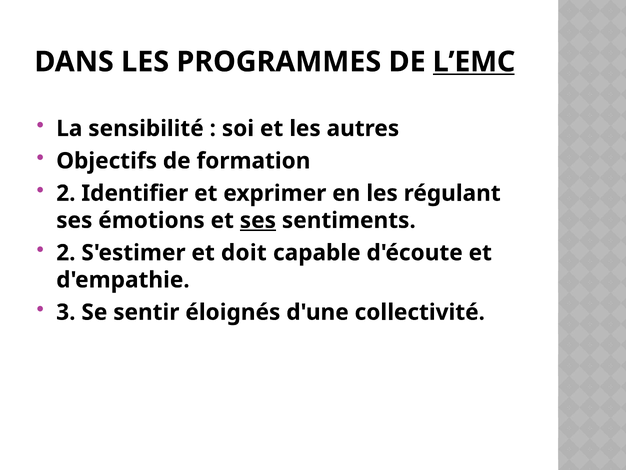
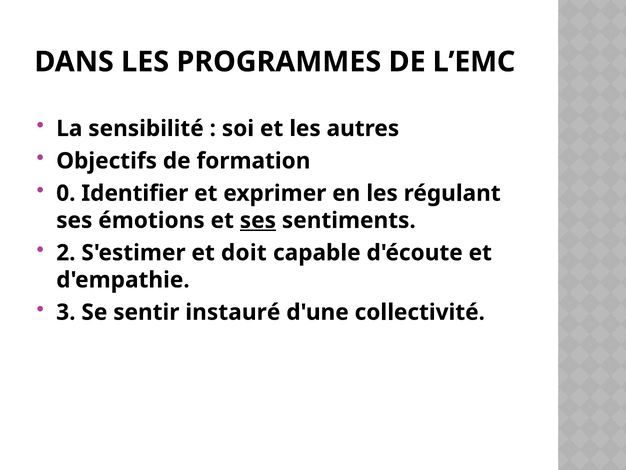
L’EMC underline: present -> none
2 at (66, 193): 2 -> 0
éloignés: éloignés -> instauré
